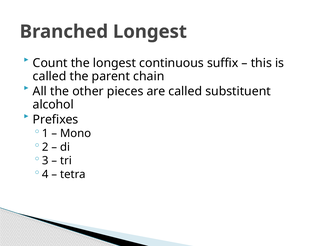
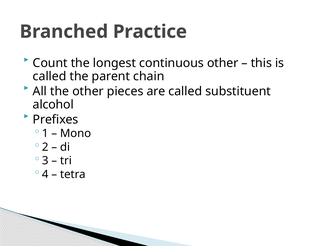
Branched Longest: Longest -> Practice
continuous suffix: suffix -> other
